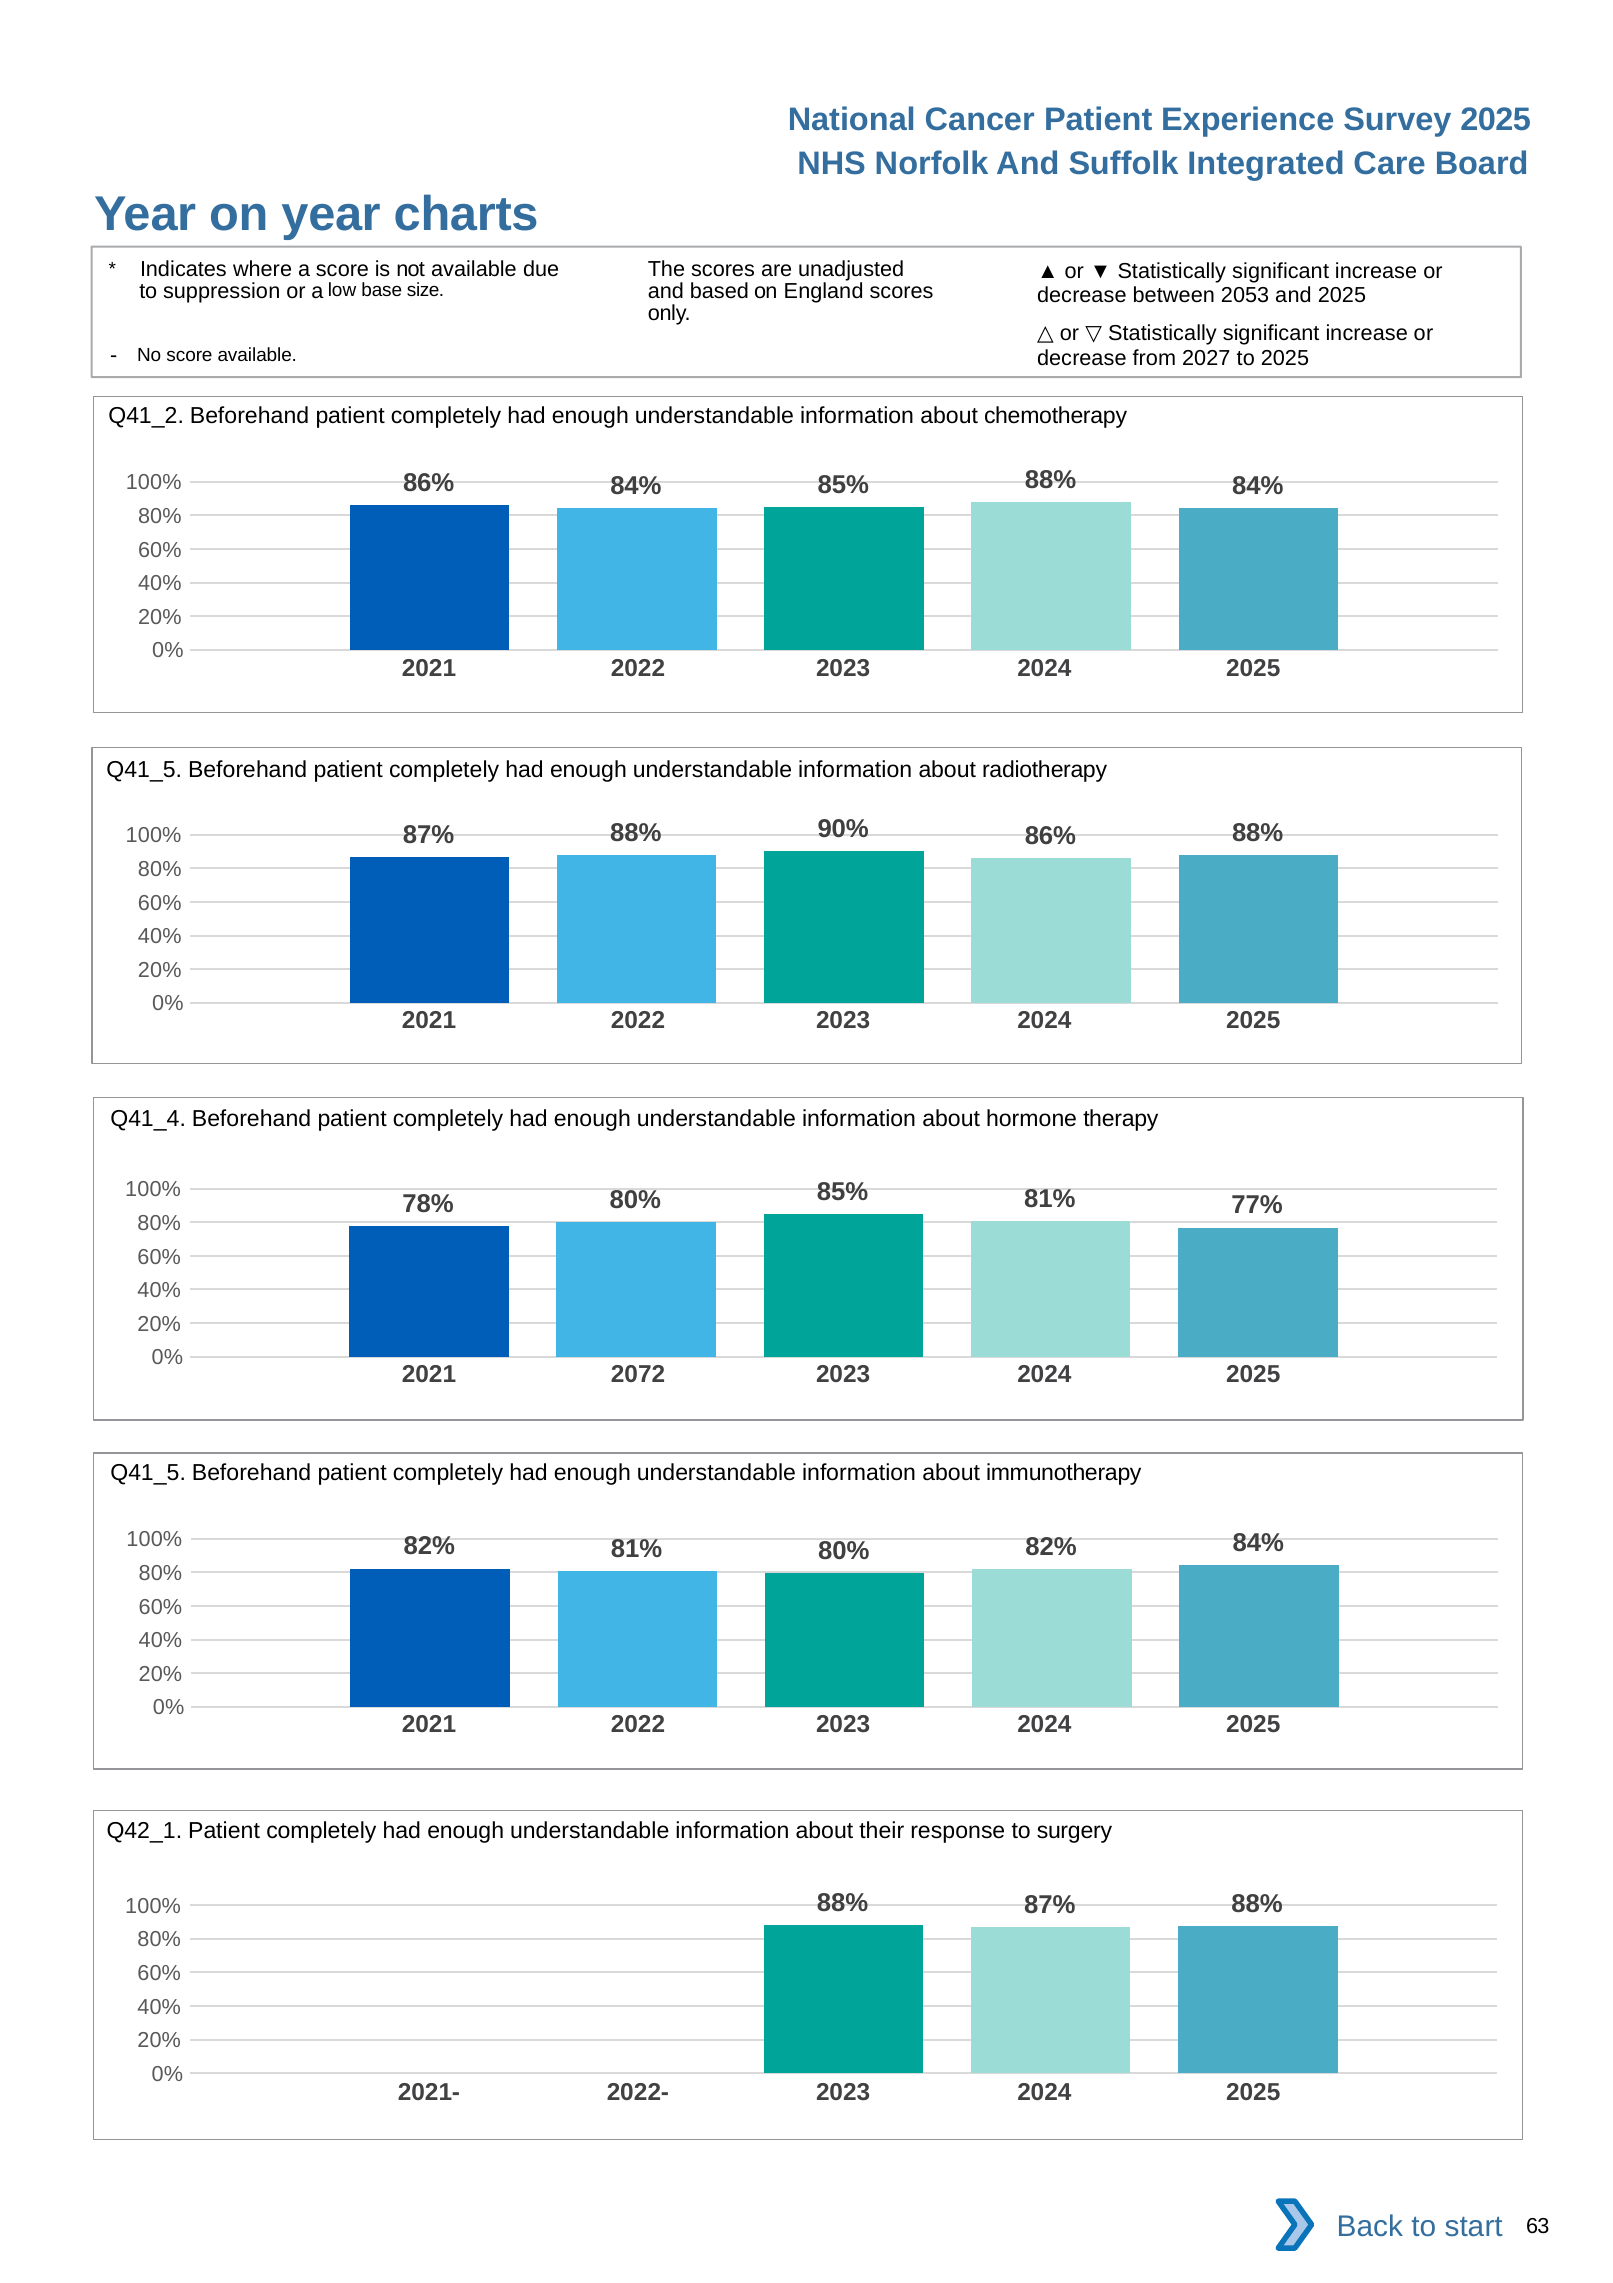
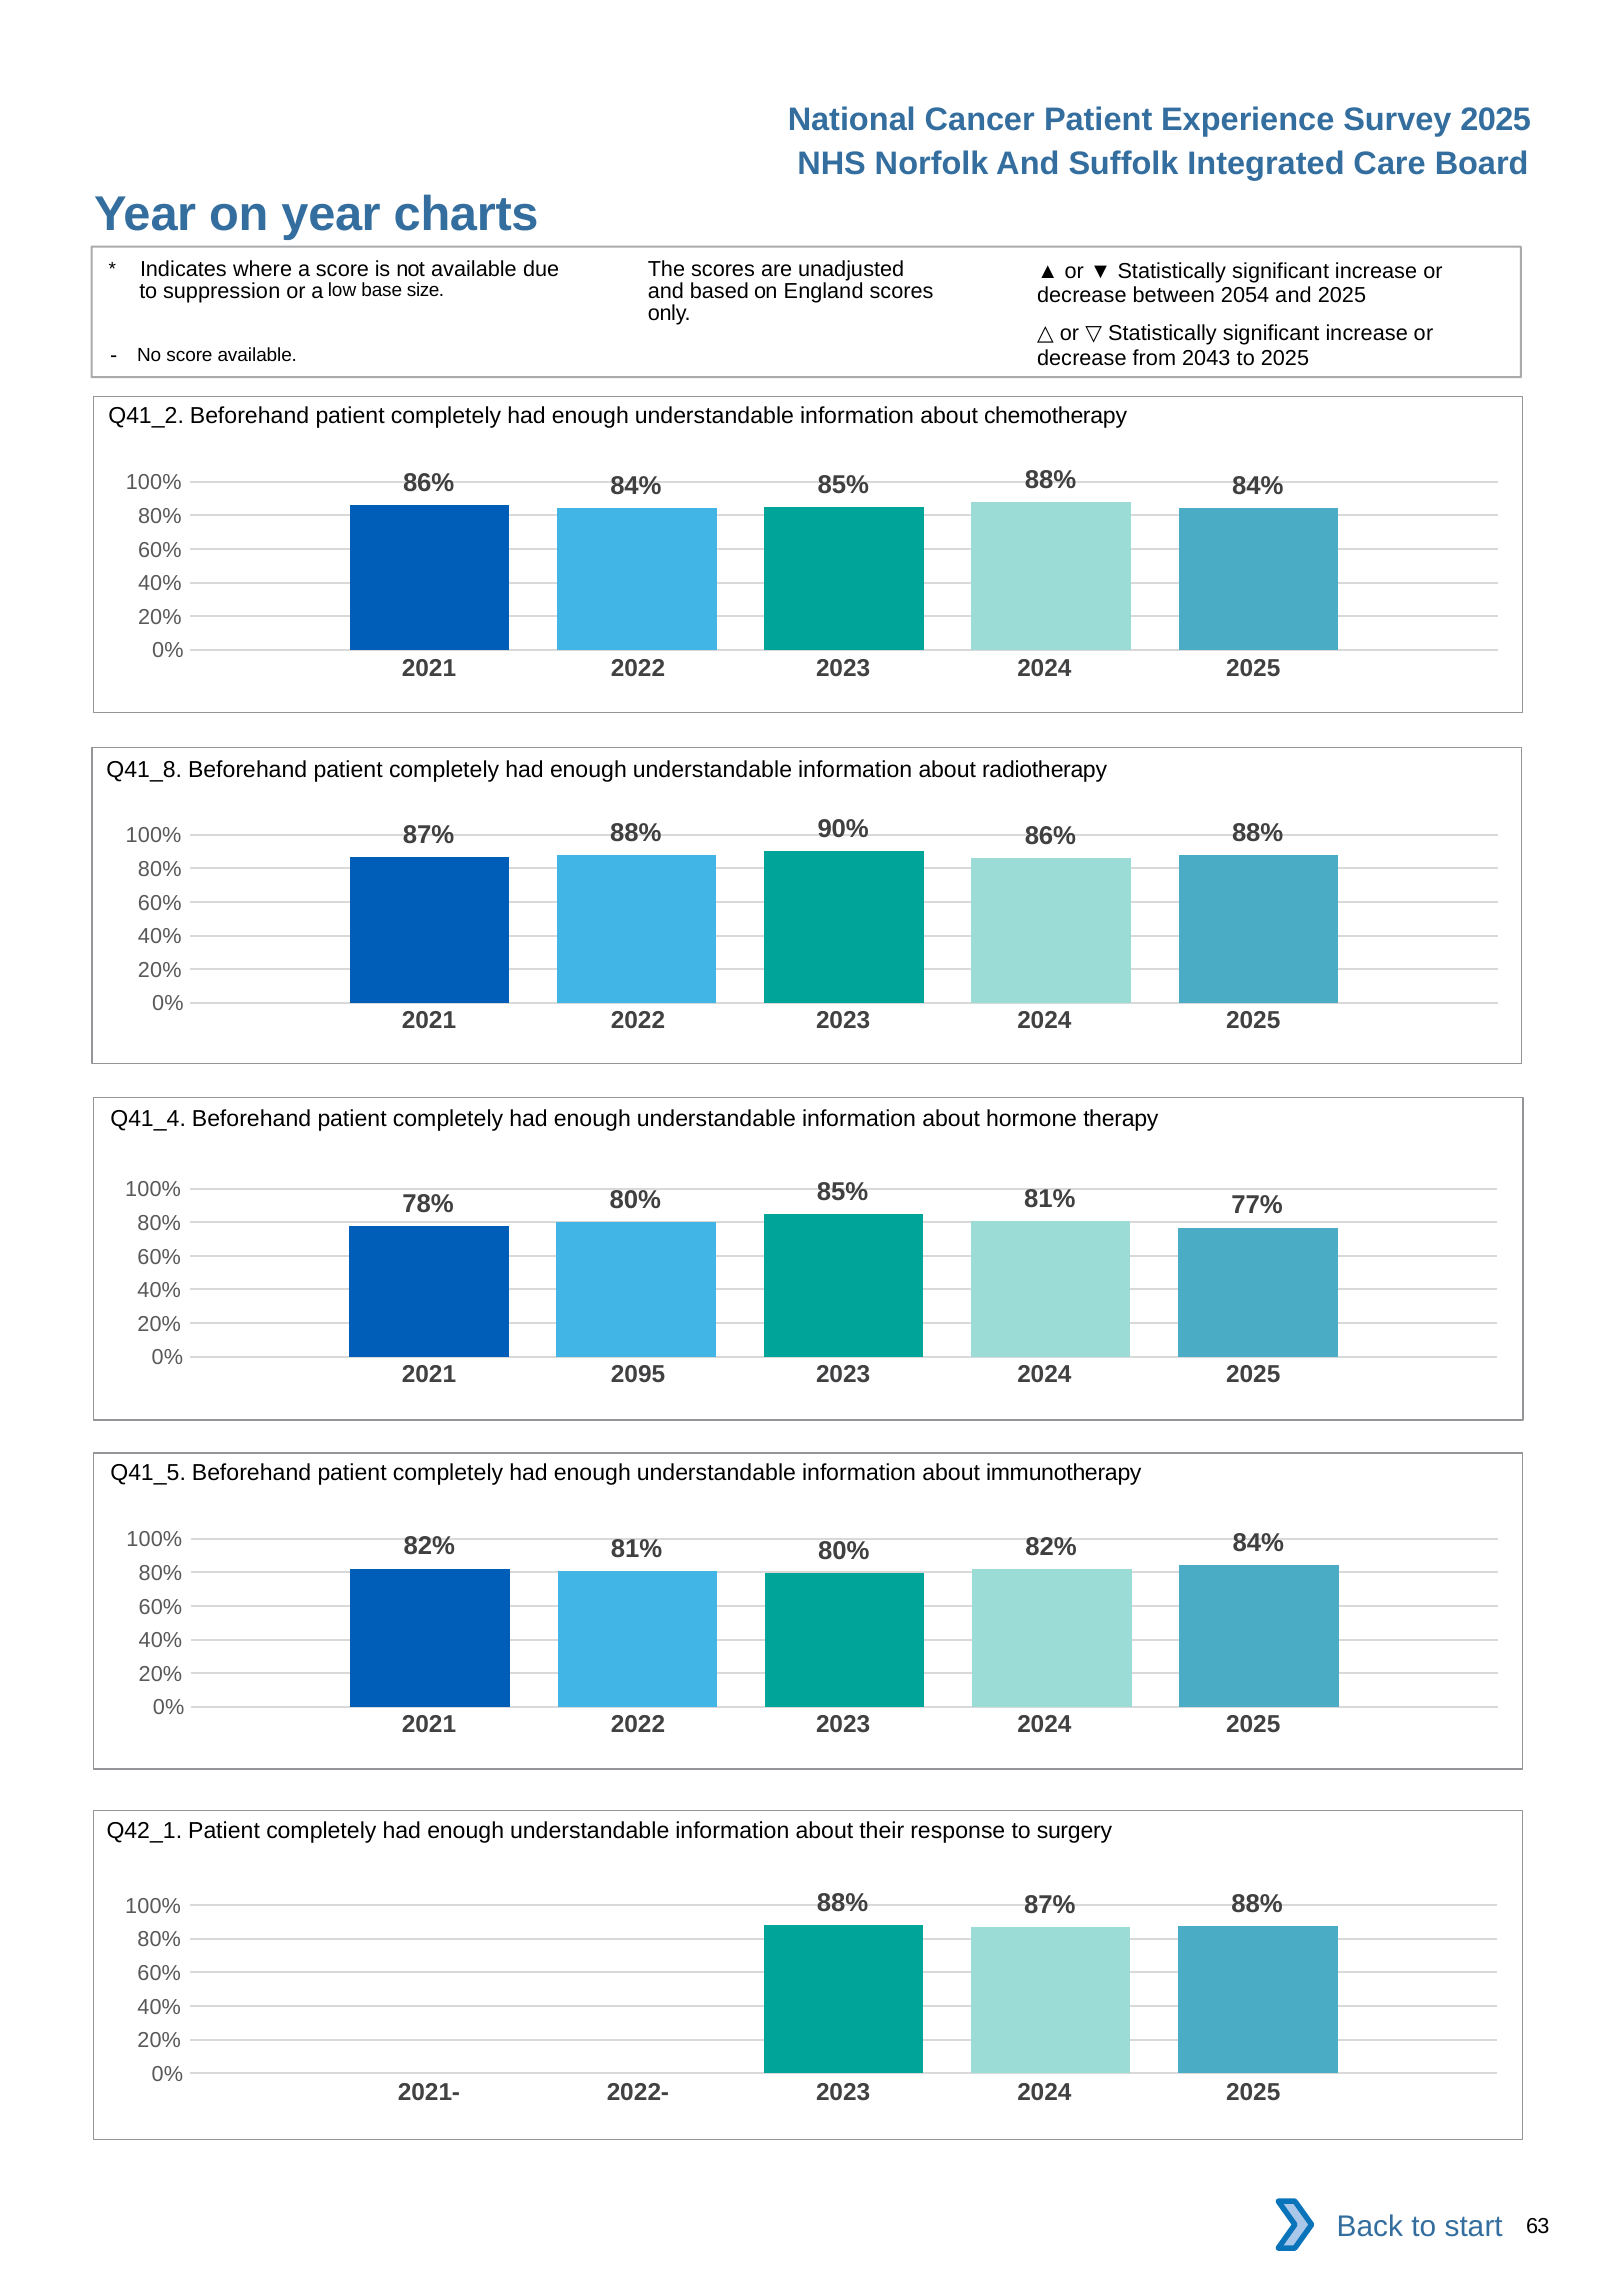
2053: 2053 -> 2054
2027: 2027 -> 2043
Q41_5 at (144, 770): Q41_5 -> Q41_8
2072: 2072 -> 2095
